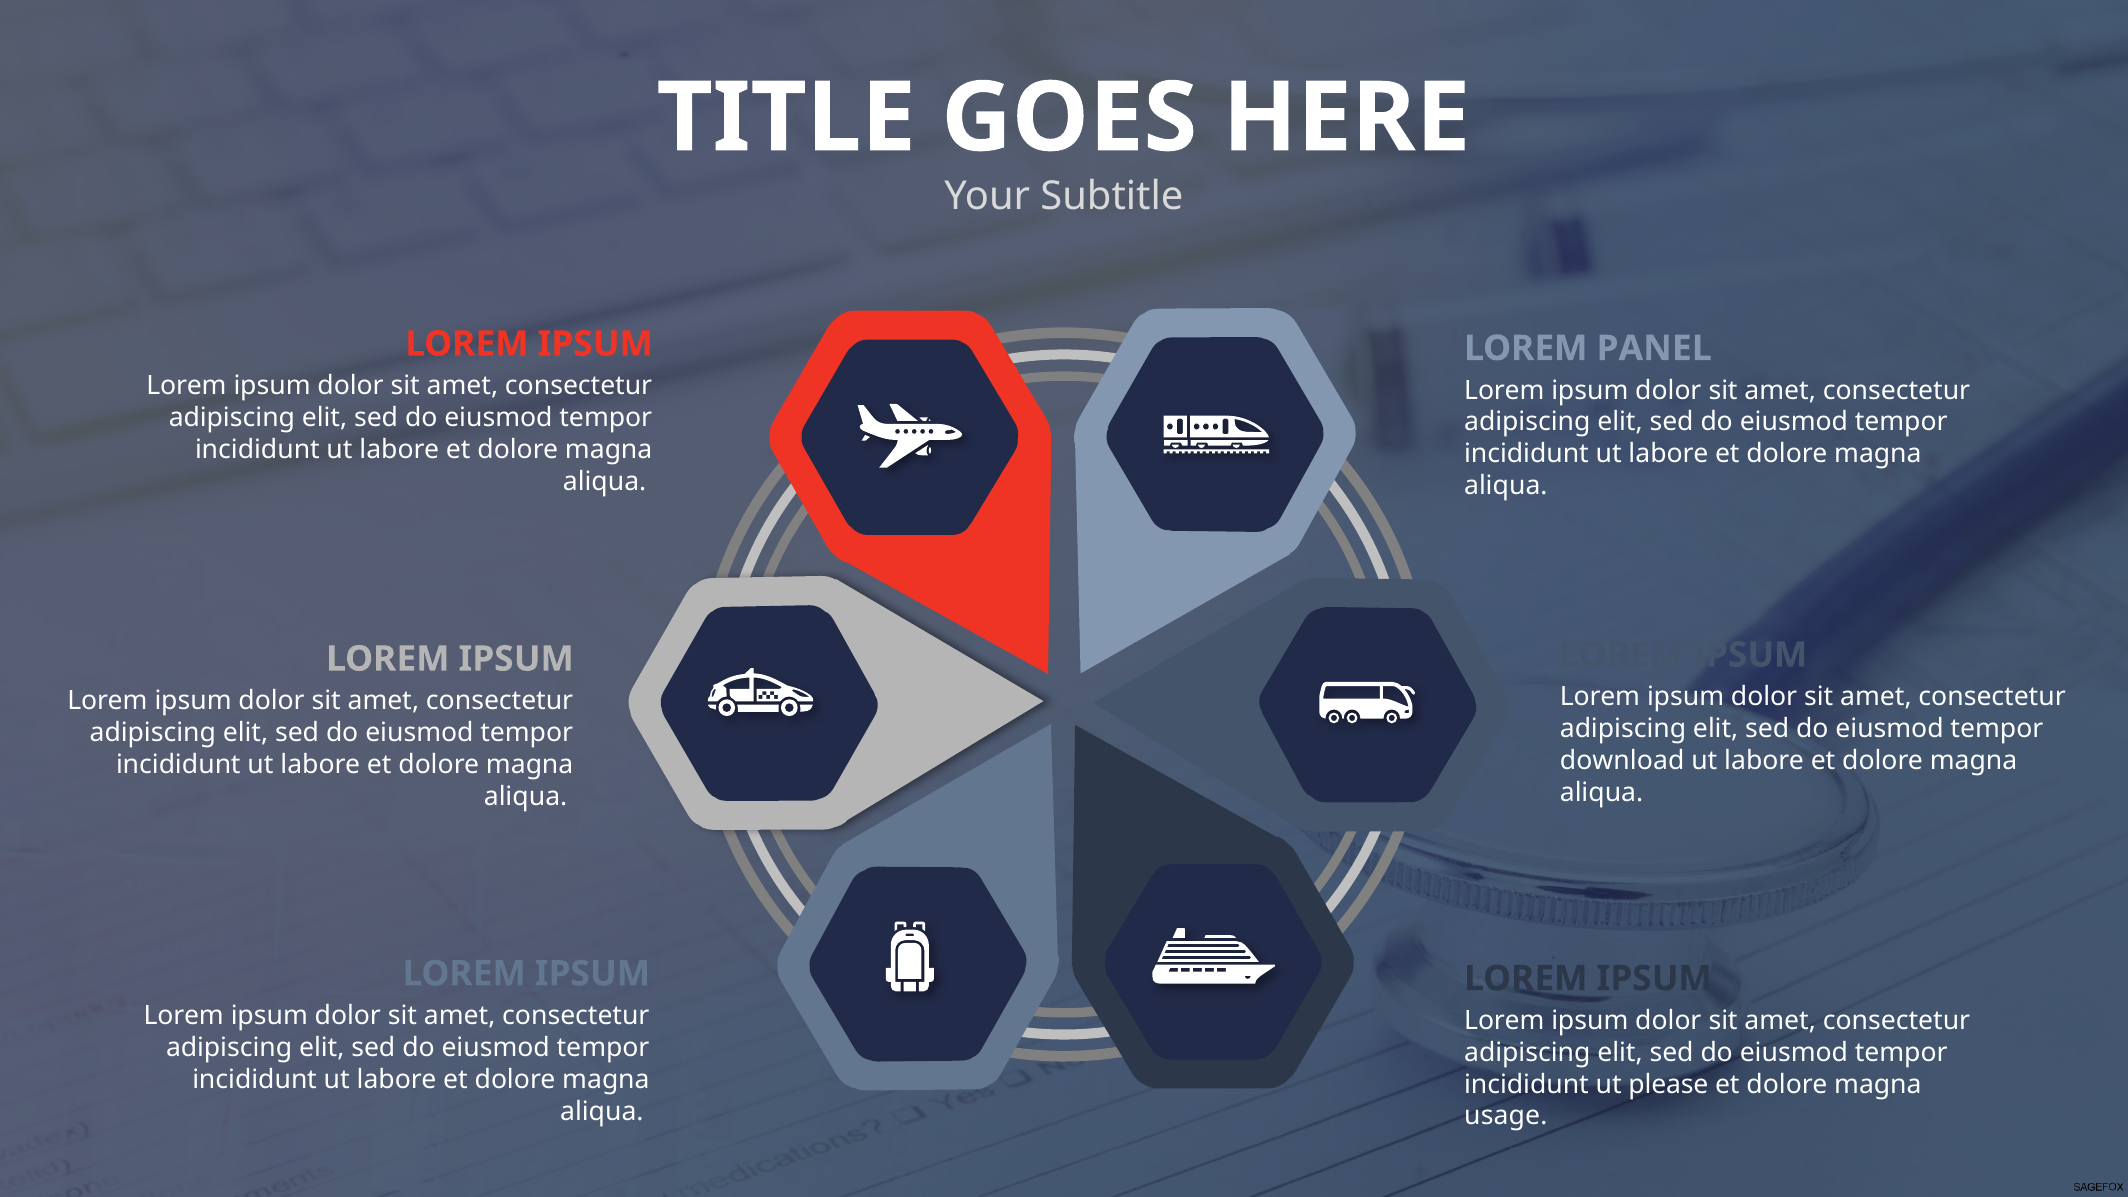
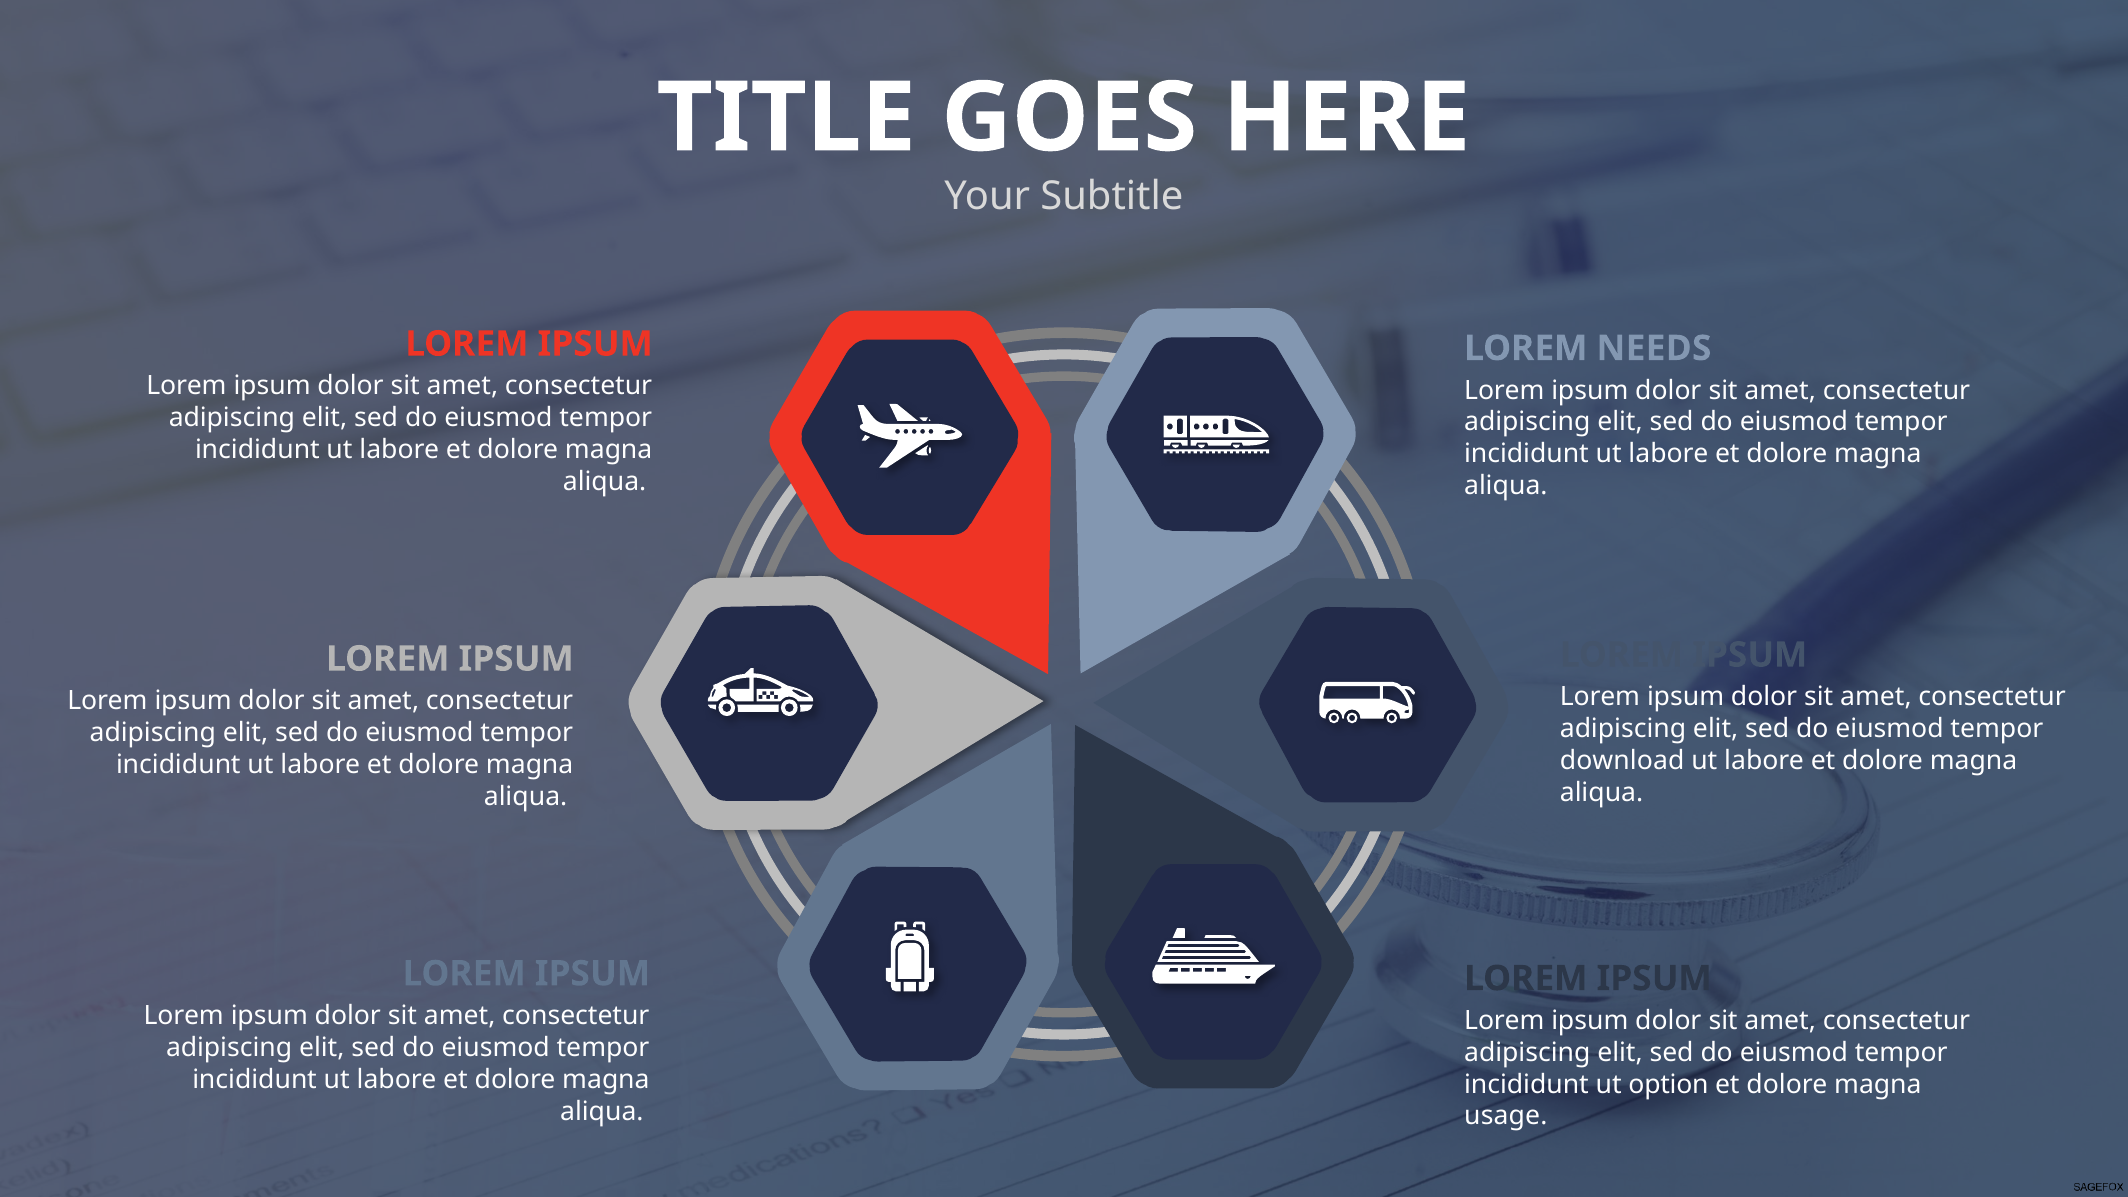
PANEL: PANEL -> NEEDS
please: please -> option
